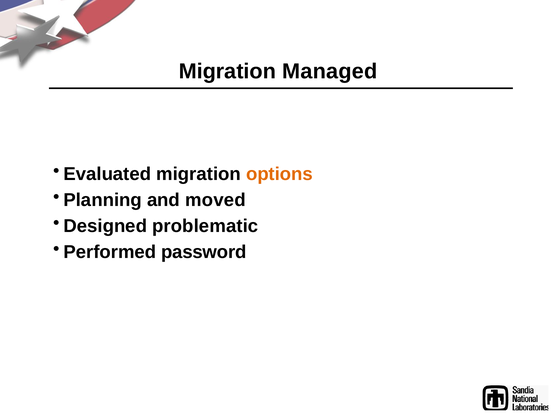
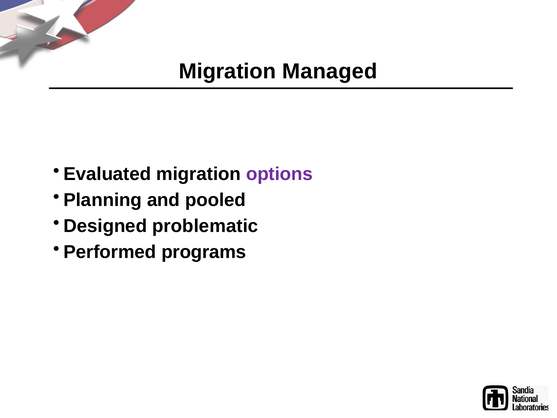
options colour: orange -> purple
moved: moved -> pooled
password: password -> programs
